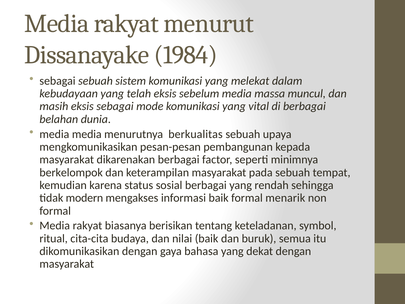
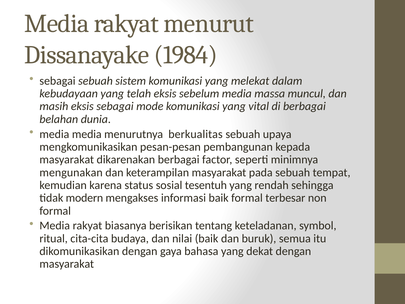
berkelompok: berkelompok -> mengunakan
sosial berbagai: berbagai -> tesentuh
menarik: menarik -> terbesar
